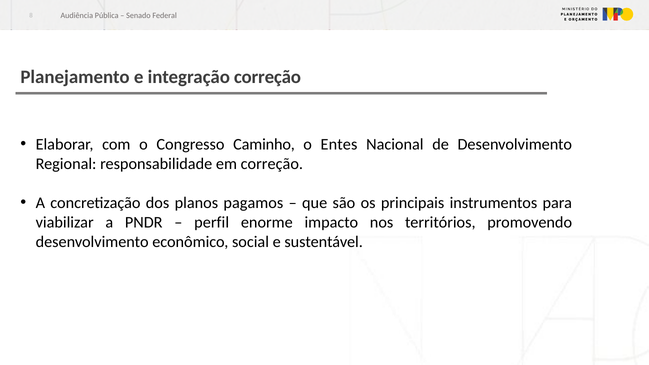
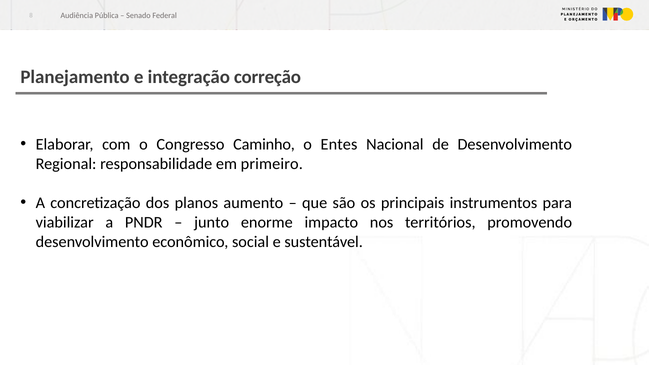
em correção: correção -> primeiro
pagamos: pagamos -> aumento
perfil: perfil -> junto
